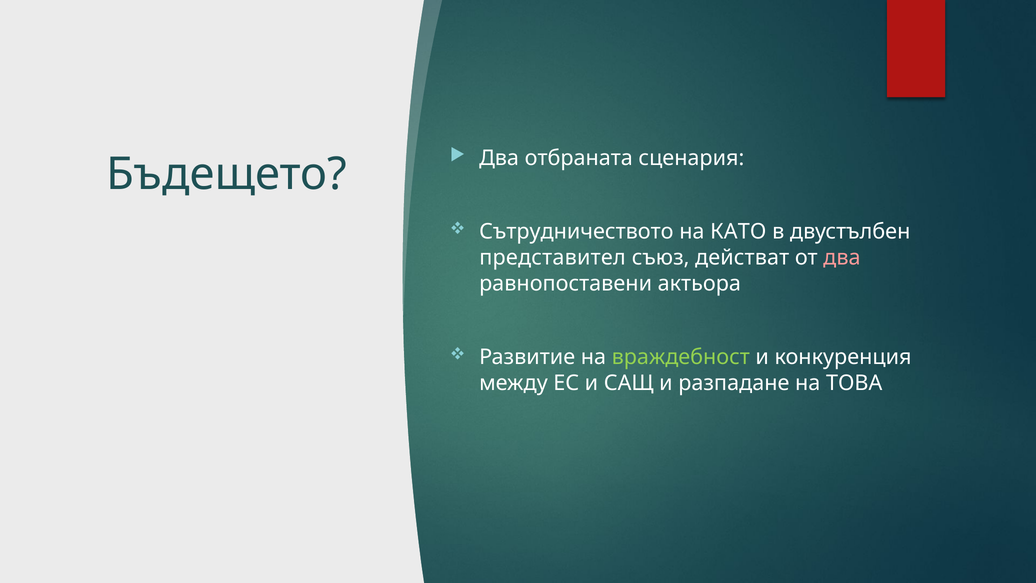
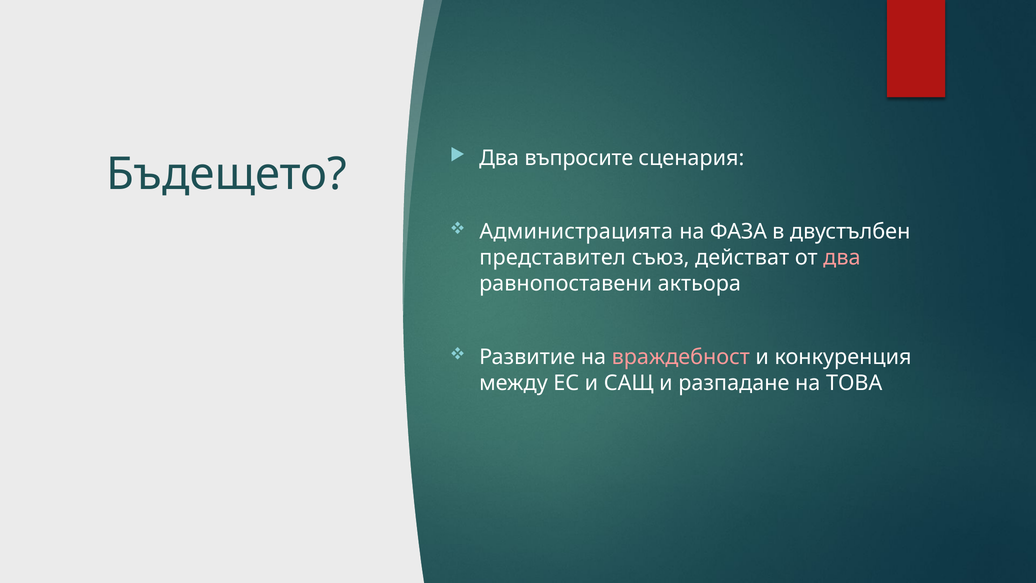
отбраната: отбраната -> въпросите
Сътрудничеството: Сътрудничеството -> Администрацията
КАТО: КАТО -> ФАЗА
враждебност colour: light green -> pink
